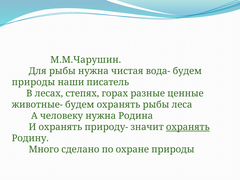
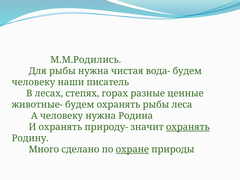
М.М.Чарушин: М.М.Чарушин -> М.М.Родились
природы at (33, 82): природы -> человеку
охране underline: none -> present
